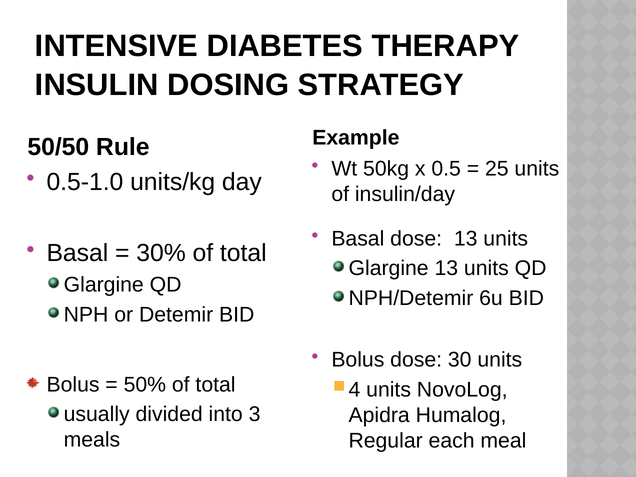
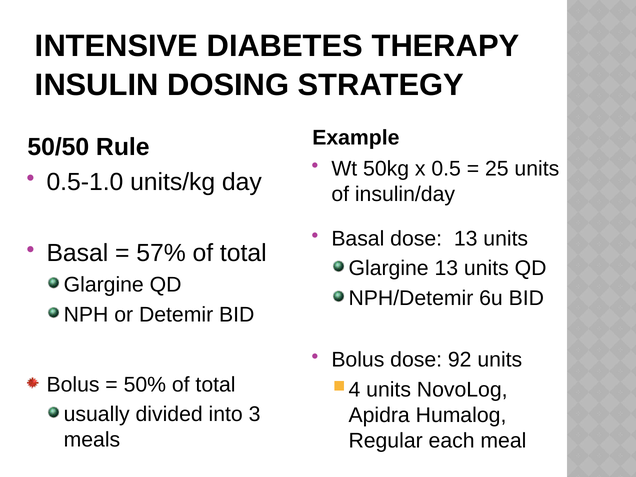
30%: 30% -> 57%
30: 30 -> 92
